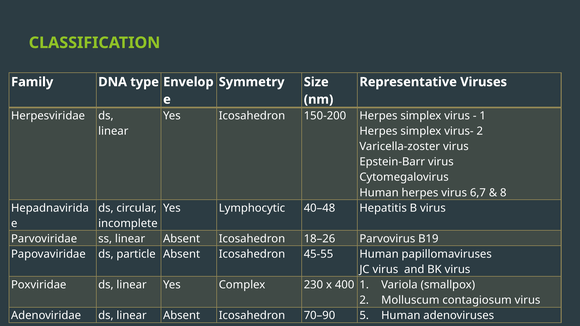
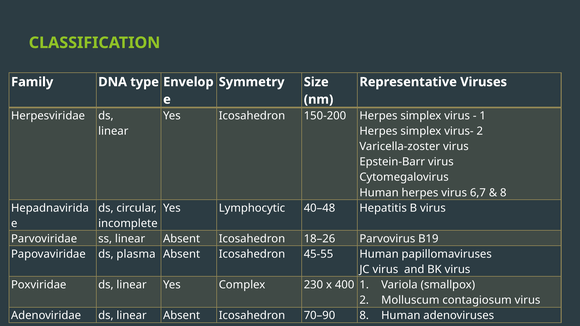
particle: particle -> plasma
70–90 5: 5 -> 8
